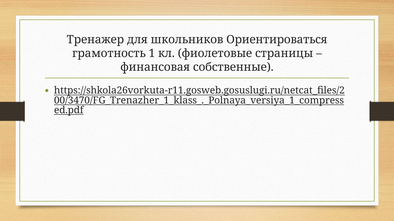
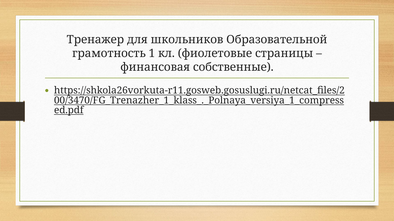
Ориентироваться: Ориентироваться -> Образовательной
